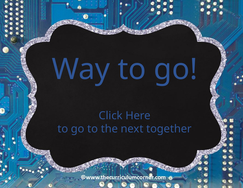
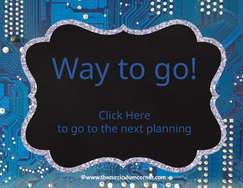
together: together -> planning
